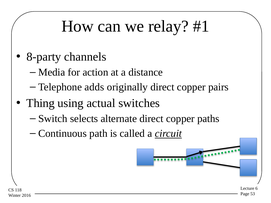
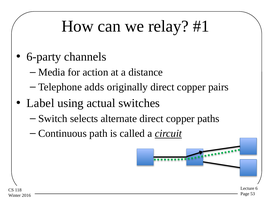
8-party: 8-party -> 6-party
Thing: Thing -> Label
